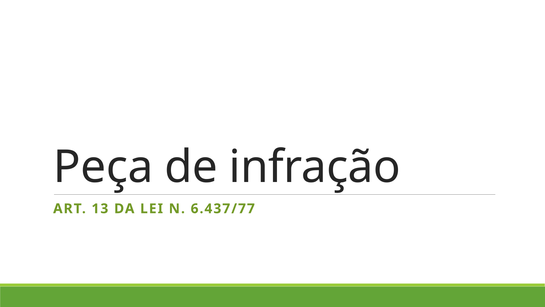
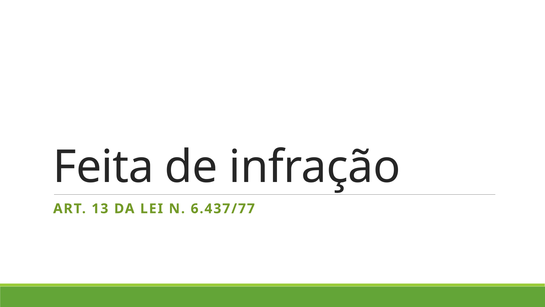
Peça: Peça -> Feita
